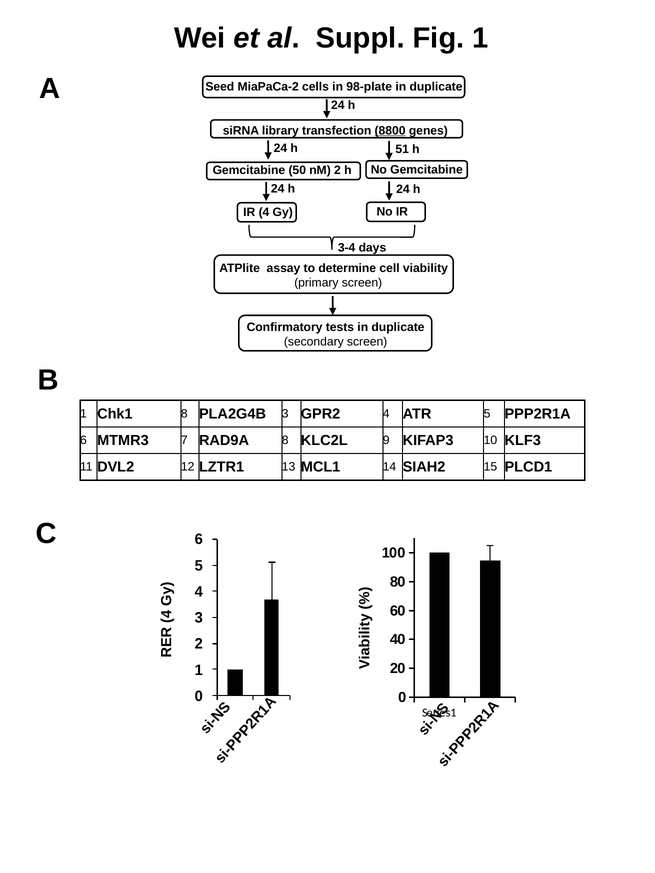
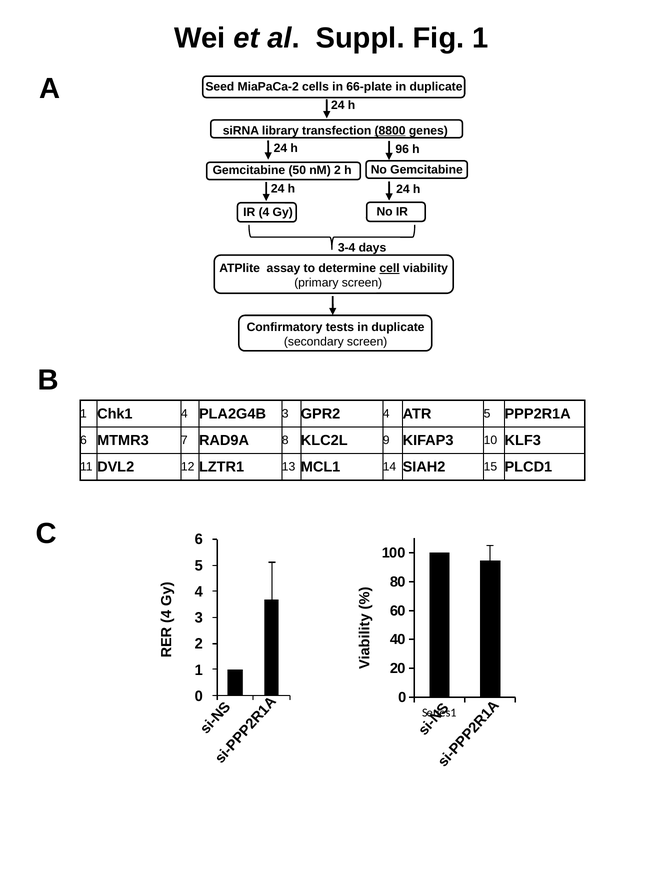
98-plate: 98-plate -> 66-plate
51: 51 -> 96
cell underline: none -> present
Chk1 8: 8 -> 4
